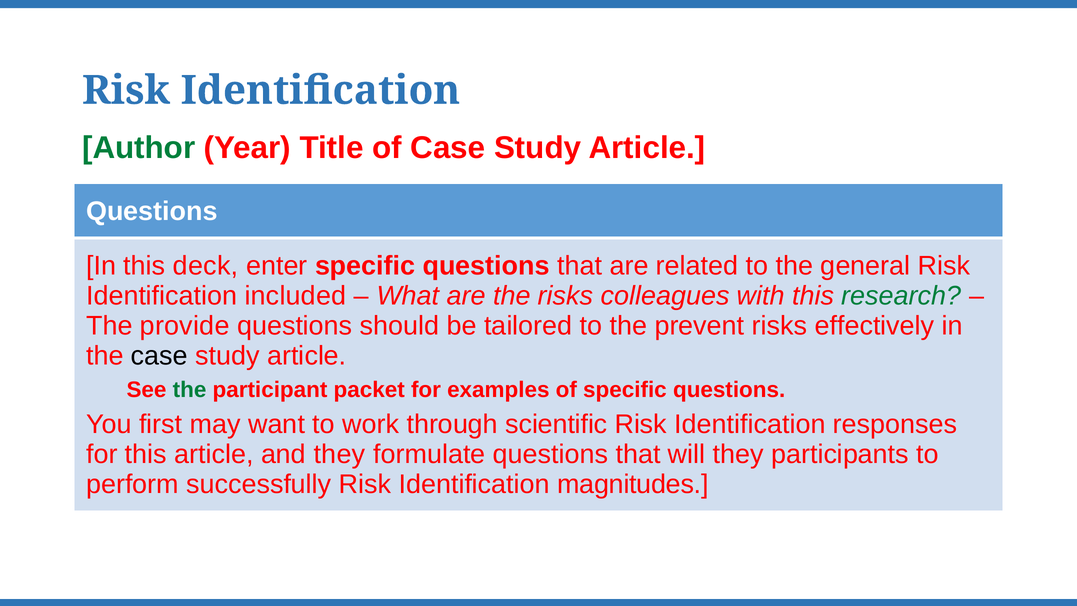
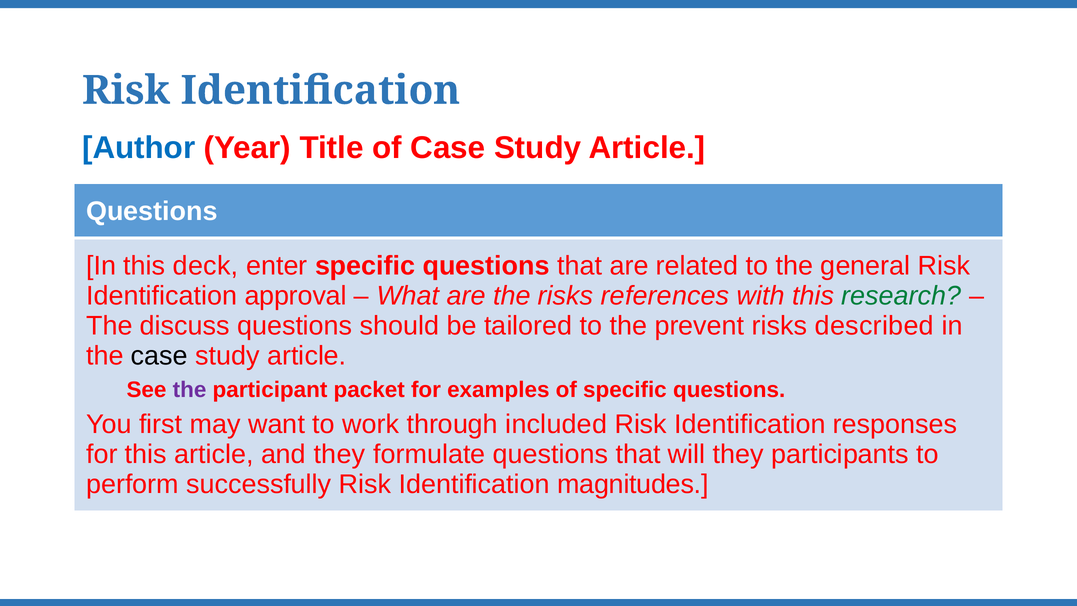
Author colour: green -> blue
included: included -> approval
colleagues: colleagues -> references
provide: provide -> discuss
effectively: effectively -> described
the at (190, 390) colour: green -> purple
scientific: scientific -> included
